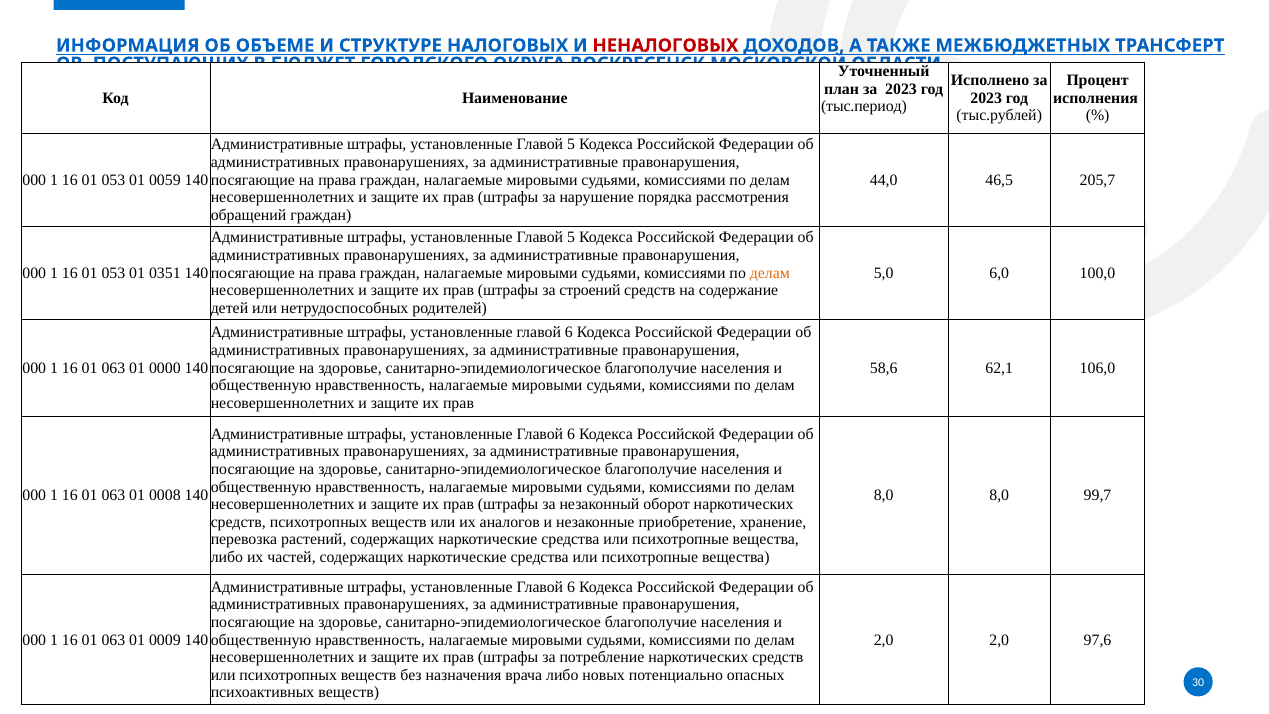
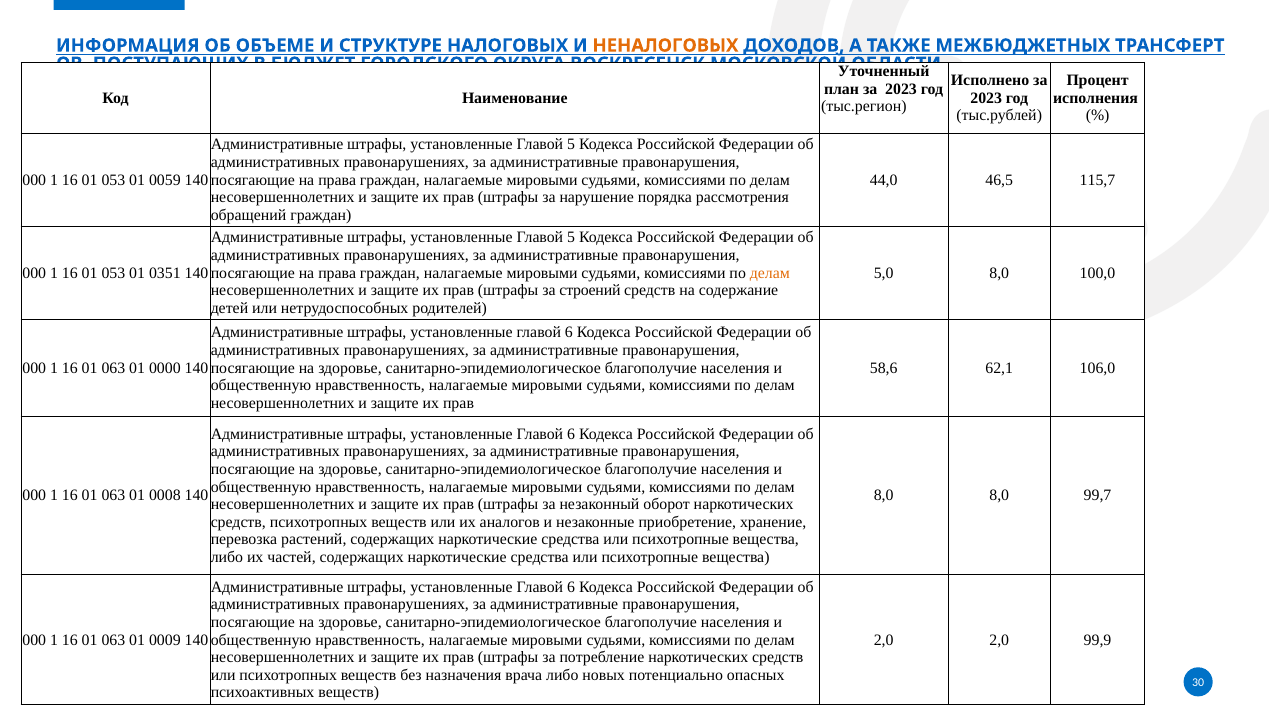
НЕНАЛОГОВЫХ colour: red -> orange
тыс.период: тыс.период -> тыс.регион
205,7: 205,7 -> 115,7
5,0 6,0: 6,0 -> 8,0
97,6: 97,6 -> 99,9
